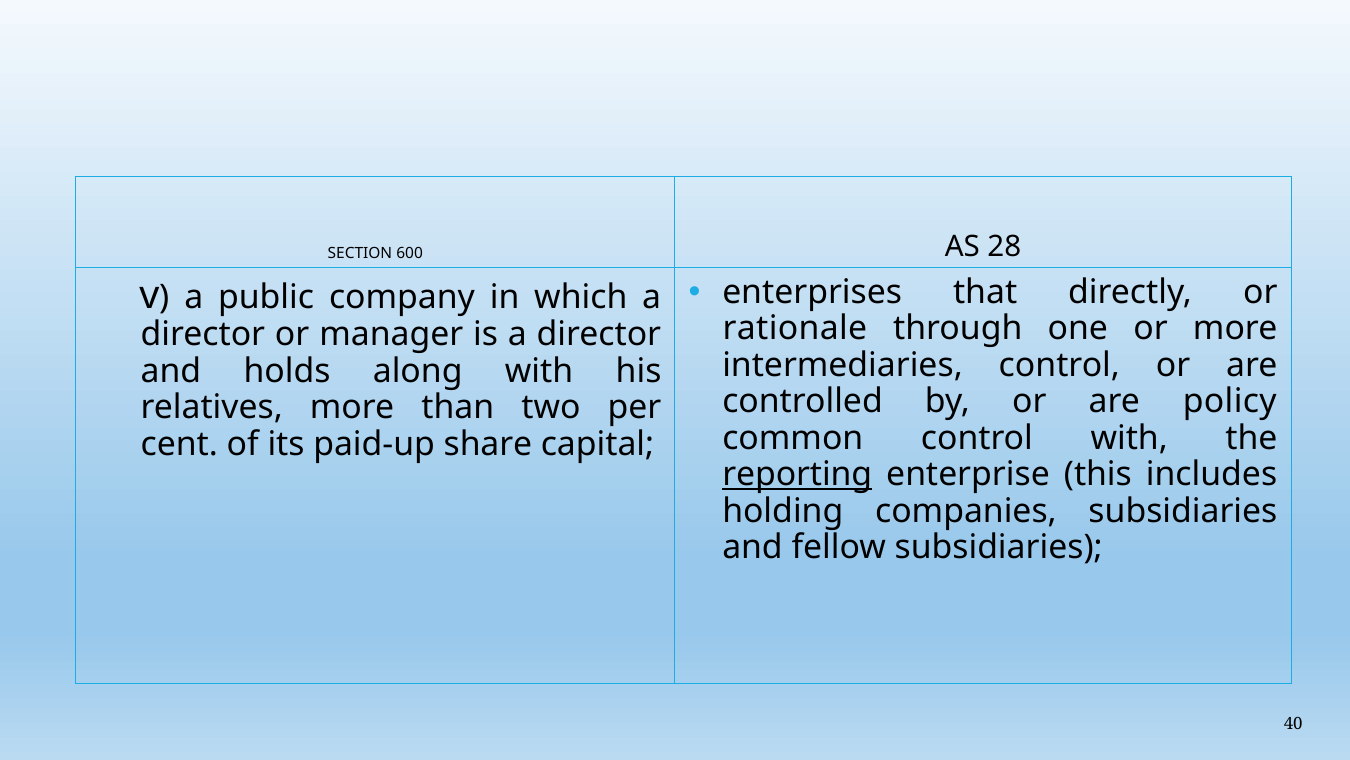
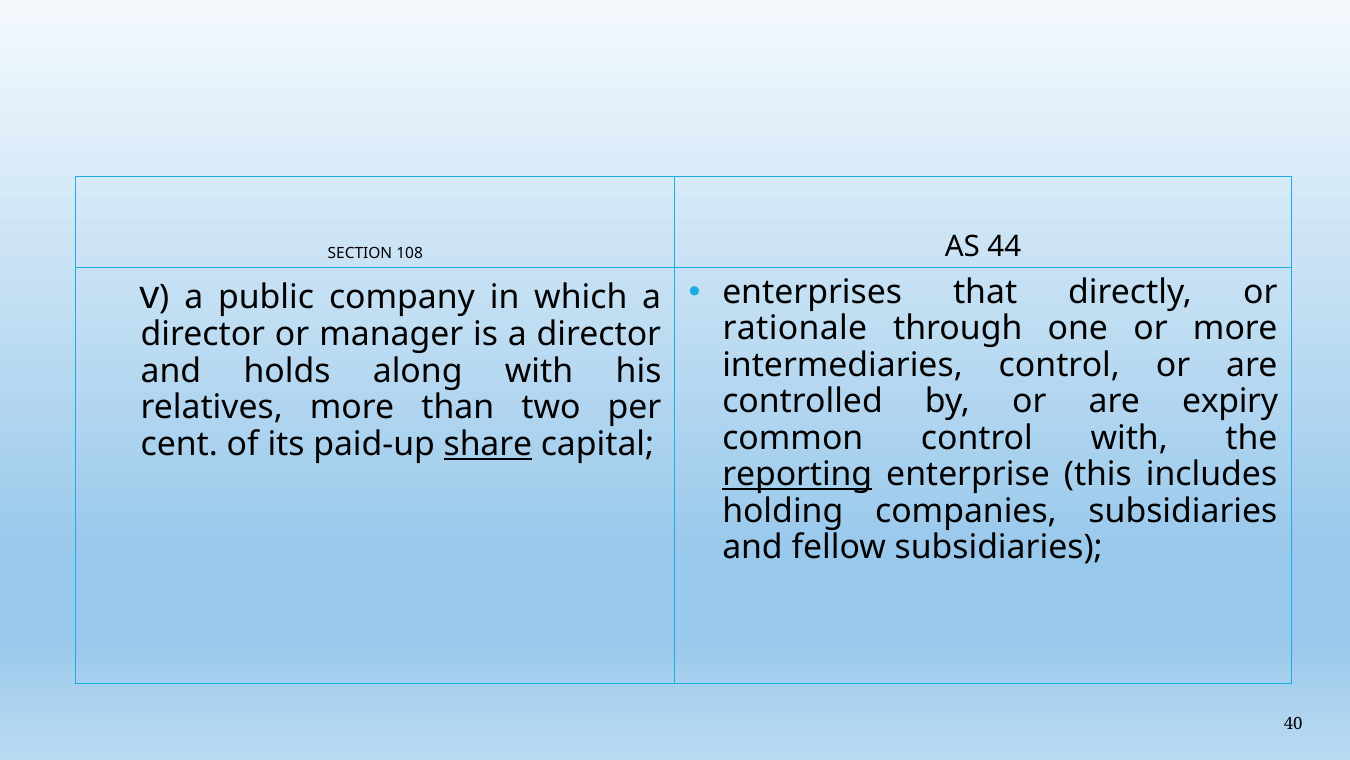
28: 28 -> 44
600: 600 -> 108
policy: policy -> expiry
share underline: none -> present
